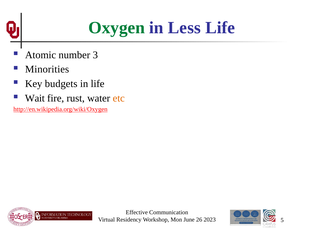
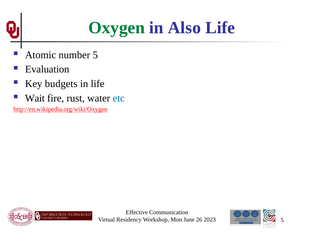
Less: Less -> Also
number 3: 3 -> 5
Minorities: Minorities -> Evaluation
etc colour: orange -> blue
